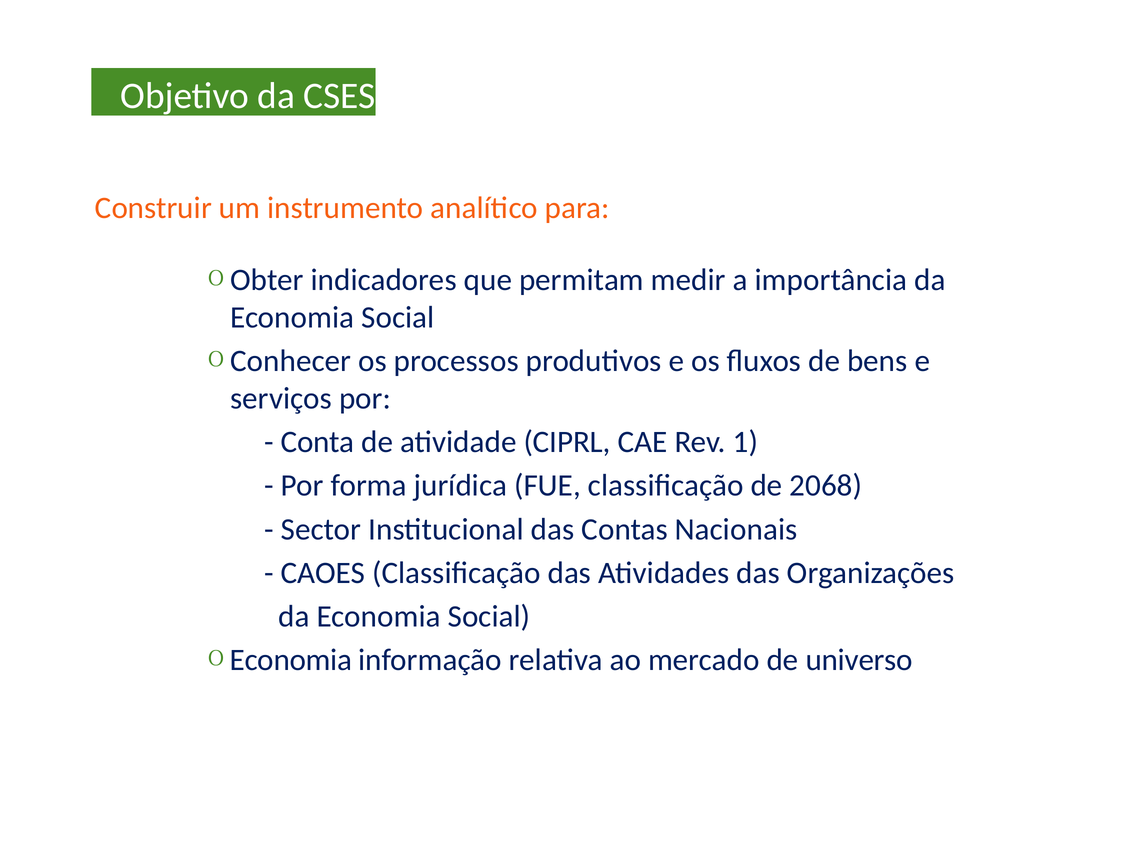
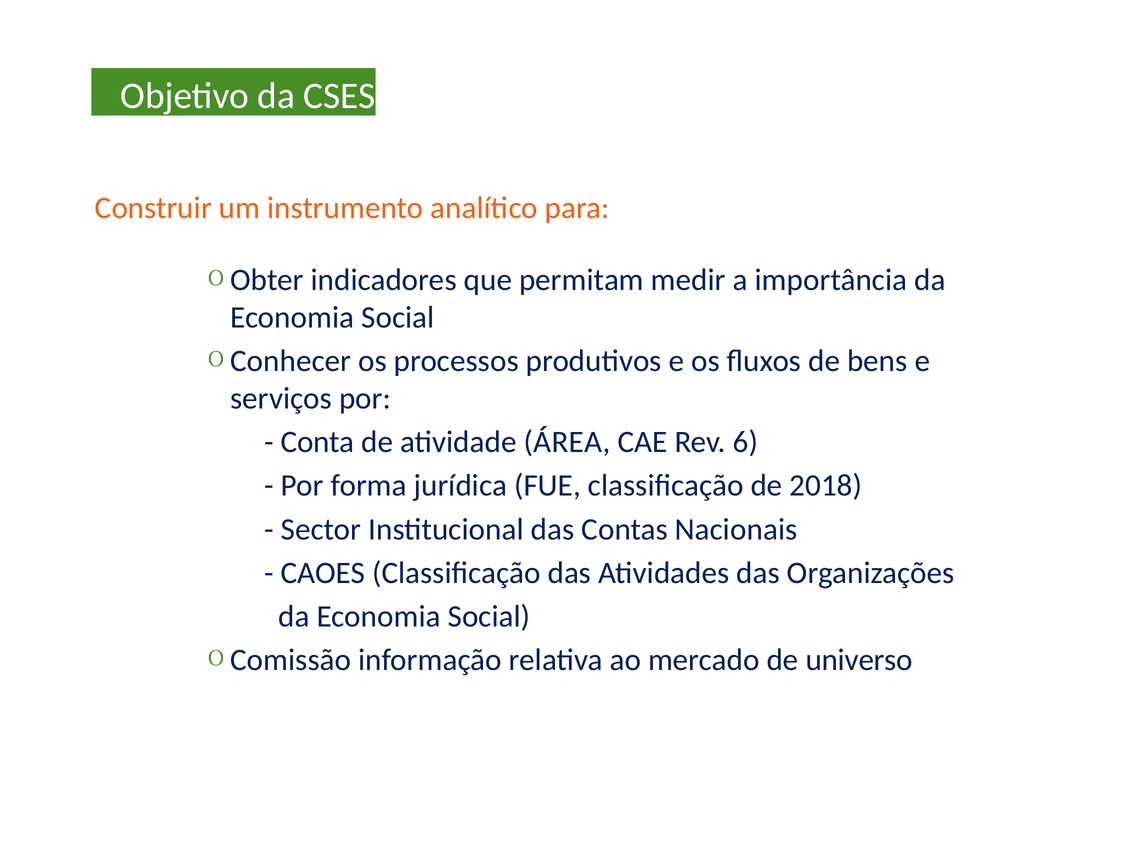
CIPRL: CIPRL -> ÁREA
1: 1 -> 6
2068: 2068 -> 2018
Economia at (291, 660): Economia -> Comissão
